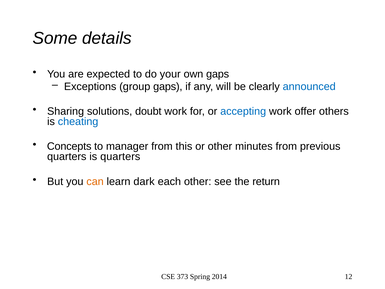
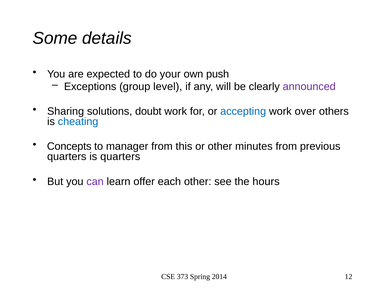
own gaps: gaps -> push
group gaps: gaps -> level
announced colour: blue -> purple
offer: offer -> over
can colour: orange -> purple
dark: dark -> offer
return: return -> hours
